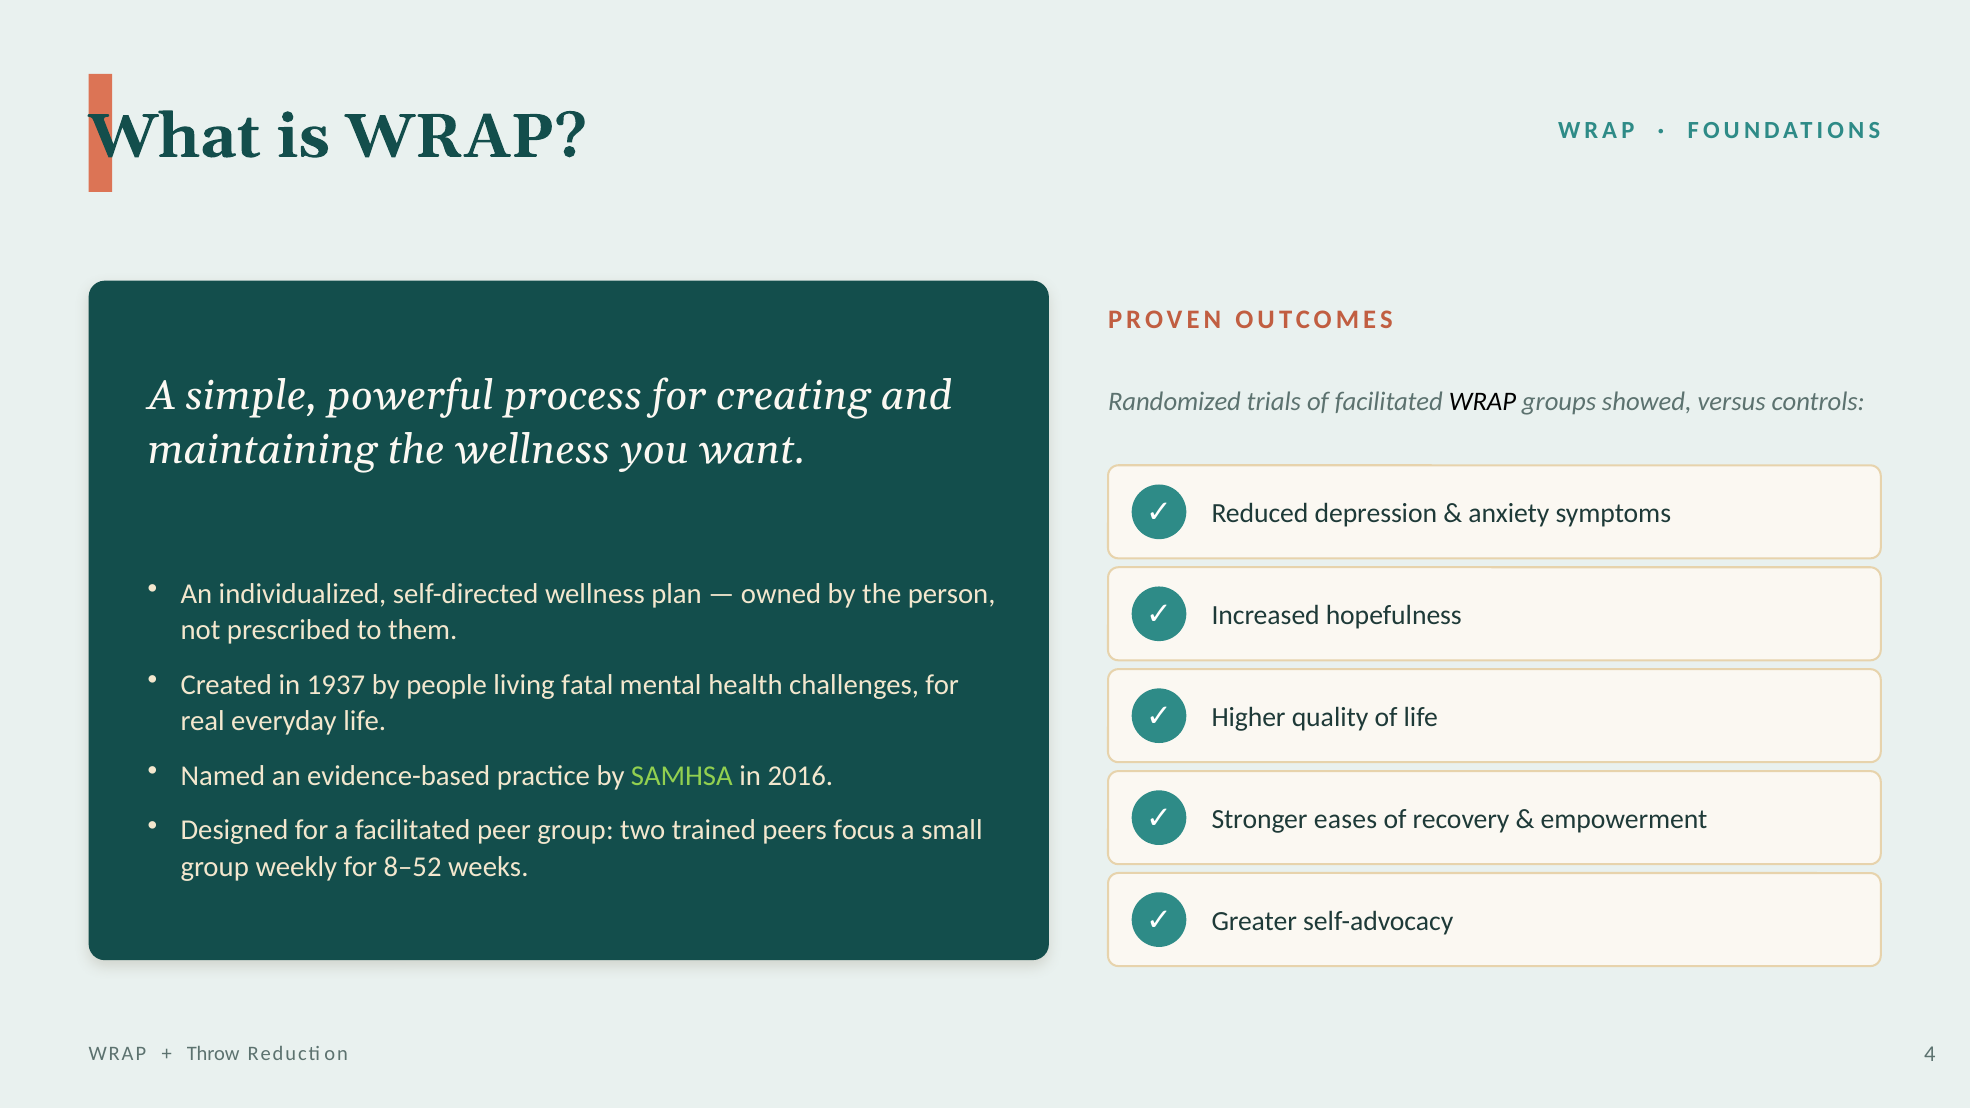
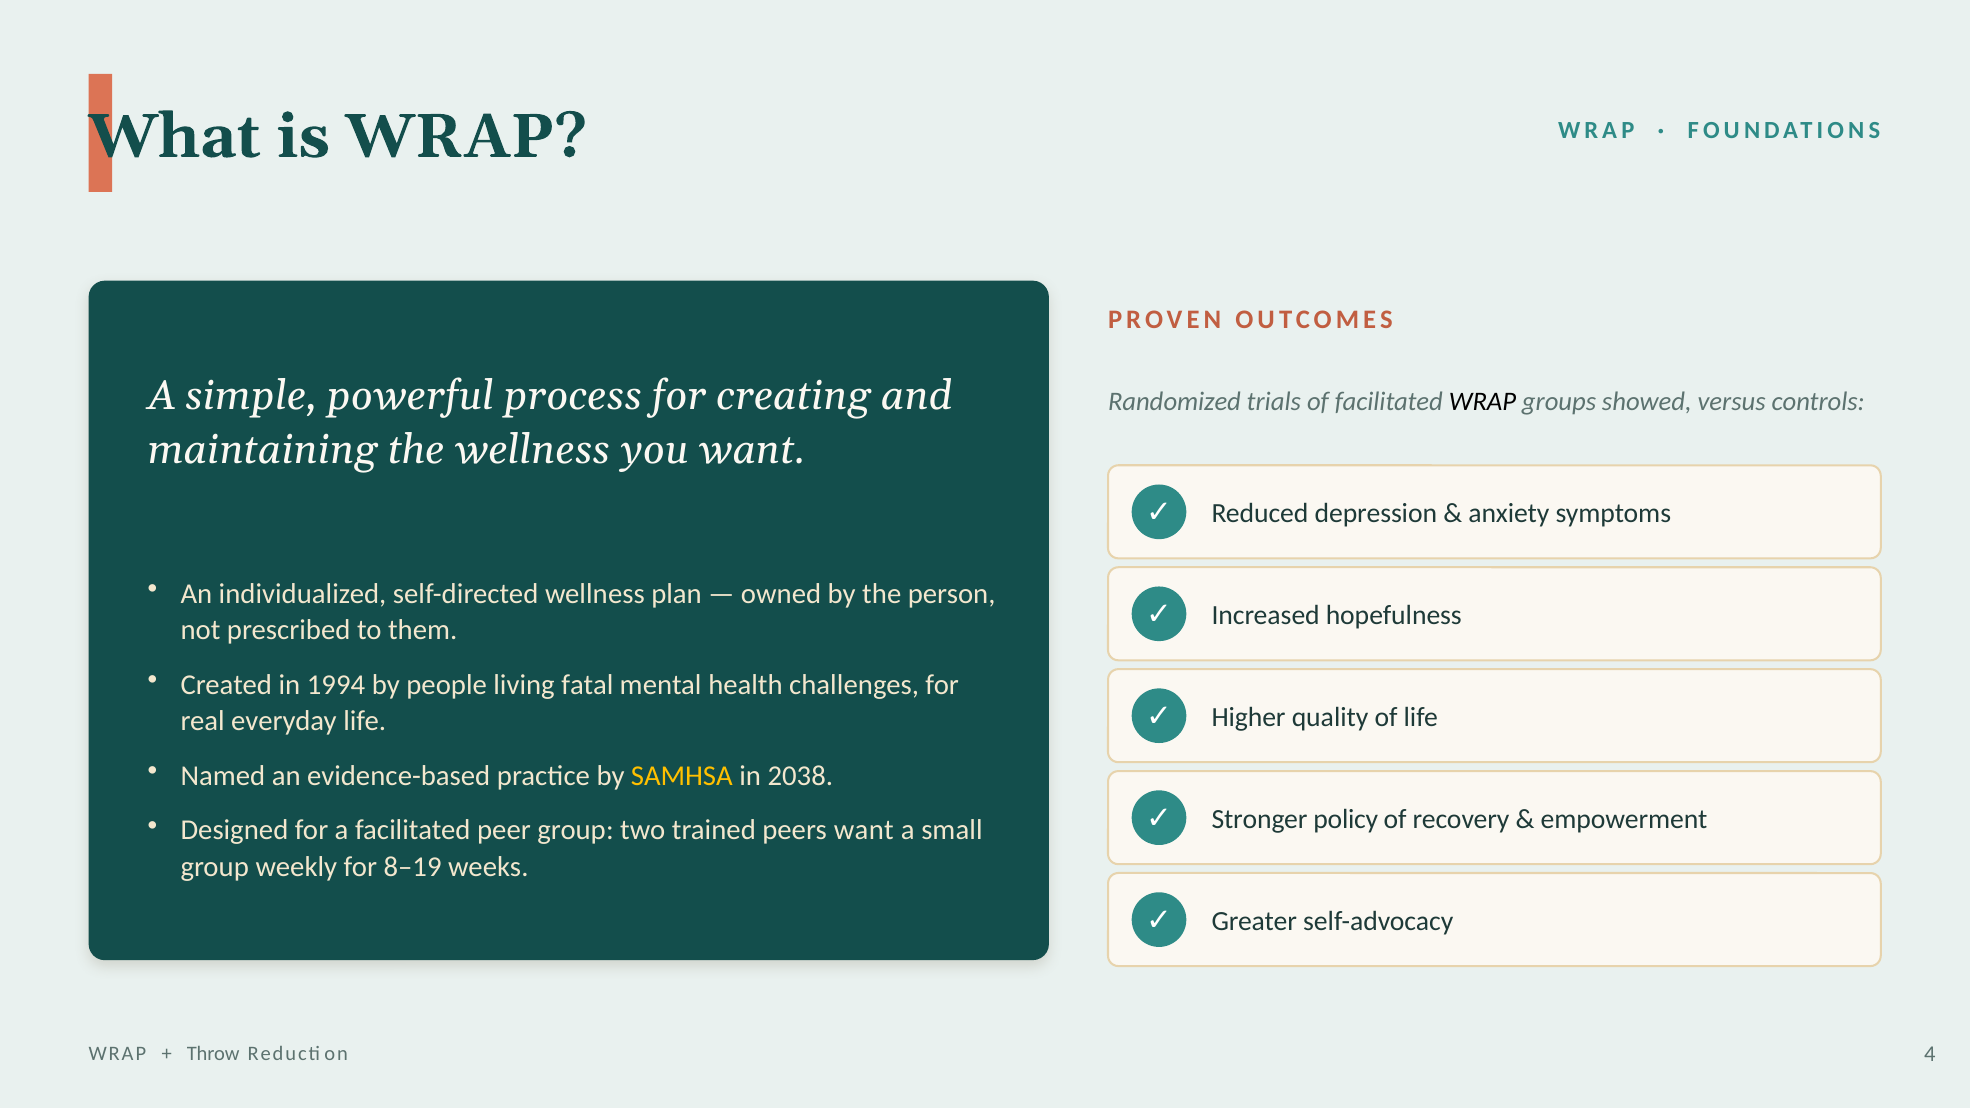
1937: 1937 -> 1994
SAMHSA colour: light green -> yellow
2016: 2016 -> 2038
eases: eases -> policy
peers focus: focus -> want
8–52: 8–52 -> 8–19
